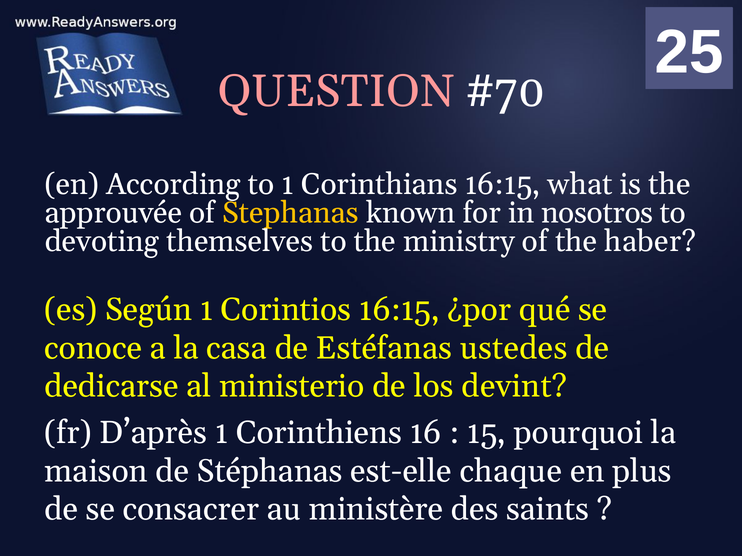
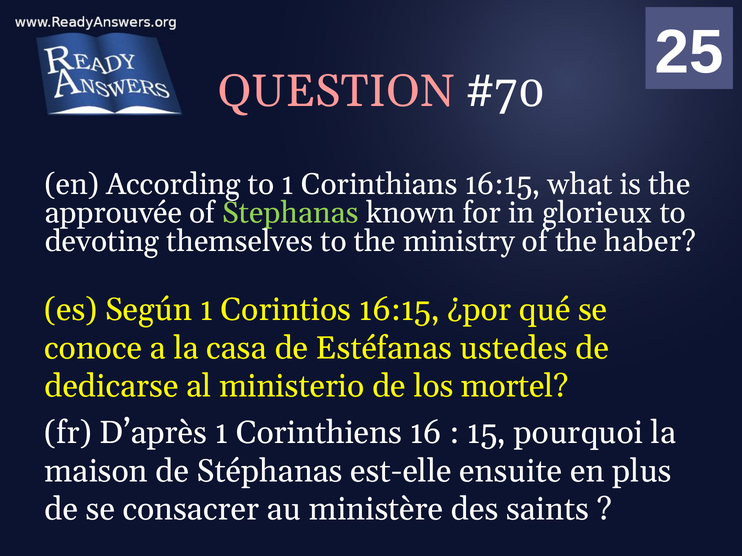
Stephanas colour: yellow -> light green
nosotros: nosotros -> glorieux
devint: devint -> mortel
chaque: chaque -> ensuite
